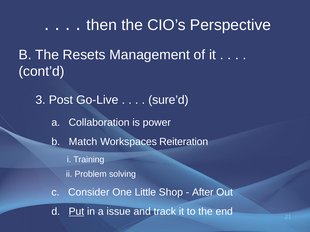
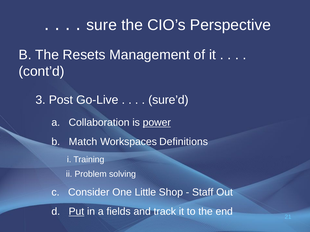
then: then -> sure
power underline: none -> present
Reiteration: Reiteration -> Definitions
After: After -> Staff
issue: issue -> fields
